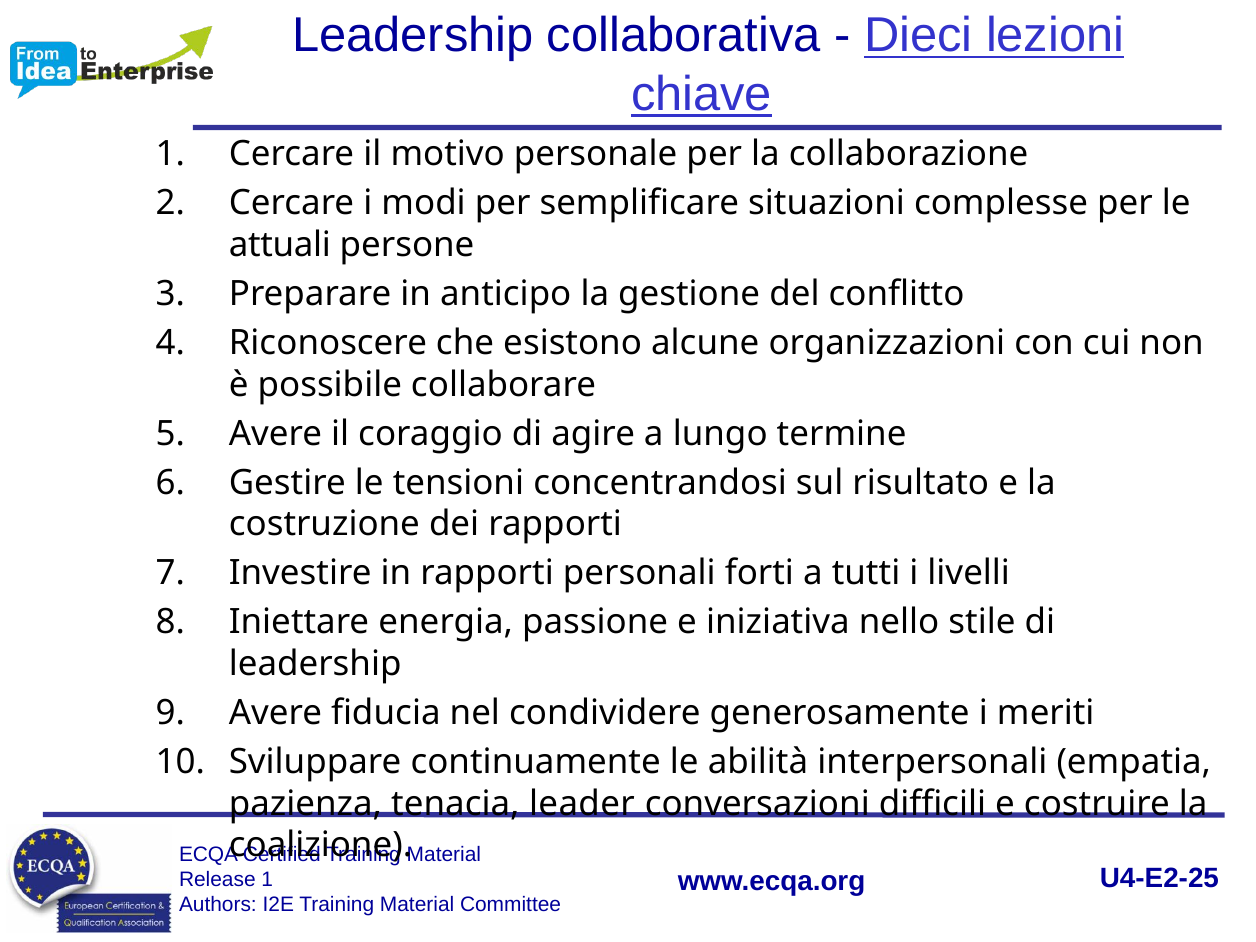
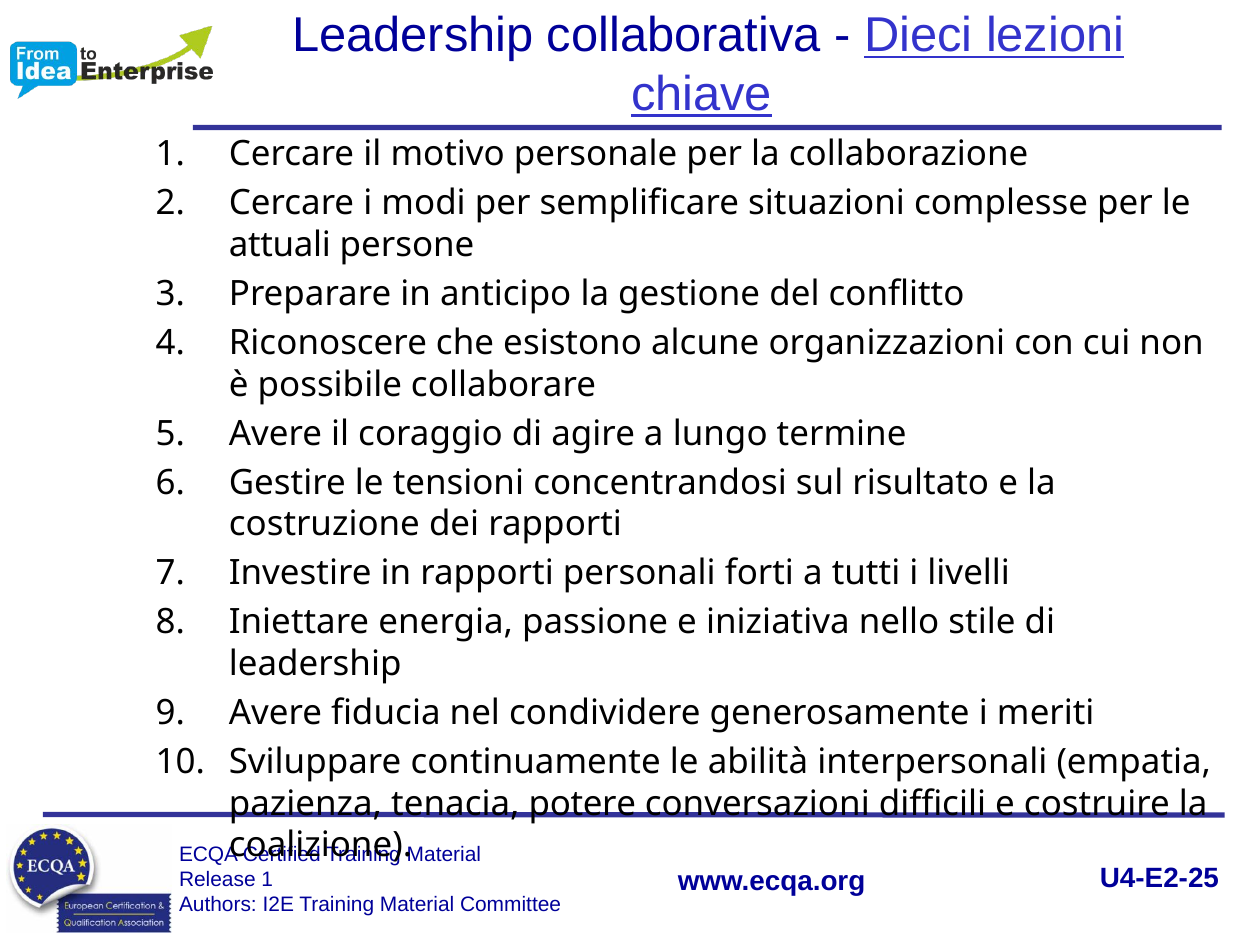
leader: leader -> potere
